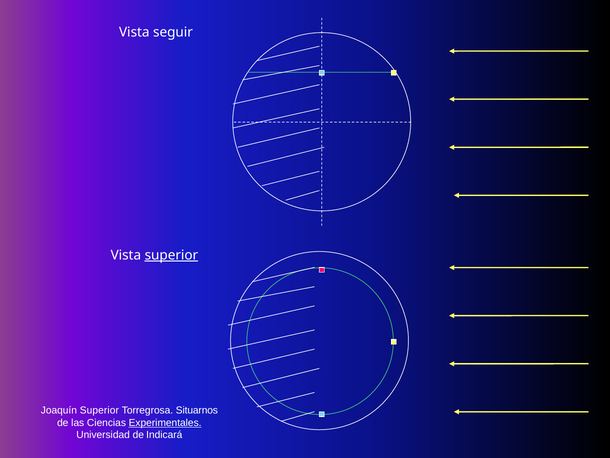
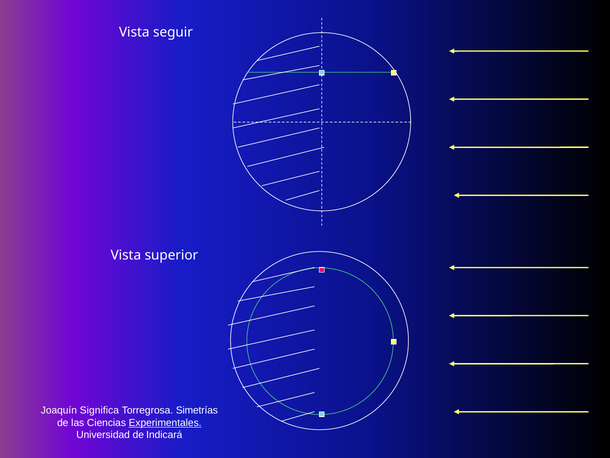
superior at (171, 255) underline: present -> none
Joaquín Superior: Superior -> Significa
Situarnos: Situarnos -> Simetrías
